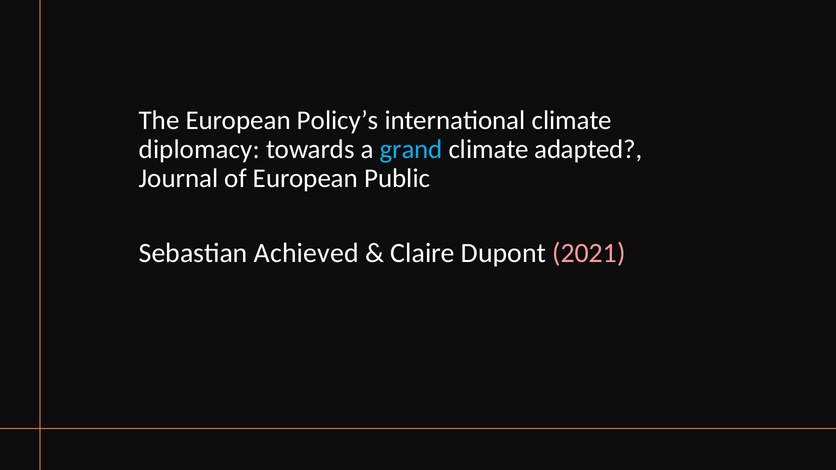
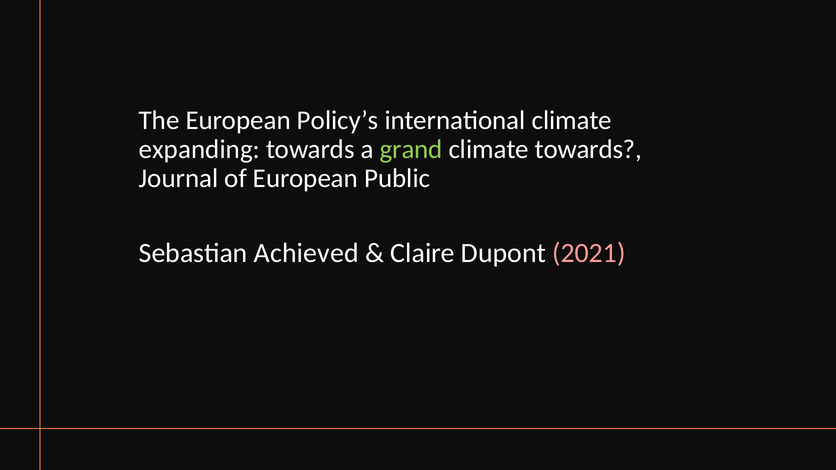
diplomacy: diplomacy -> expanding
grand colour: light blue -> light green
climate adapted: adapted -> towards
